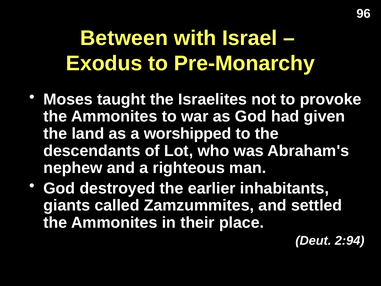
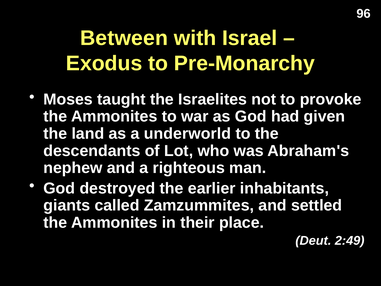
worshipped: worshipped -> underworld
2:94: 2:94 -> 2:49
